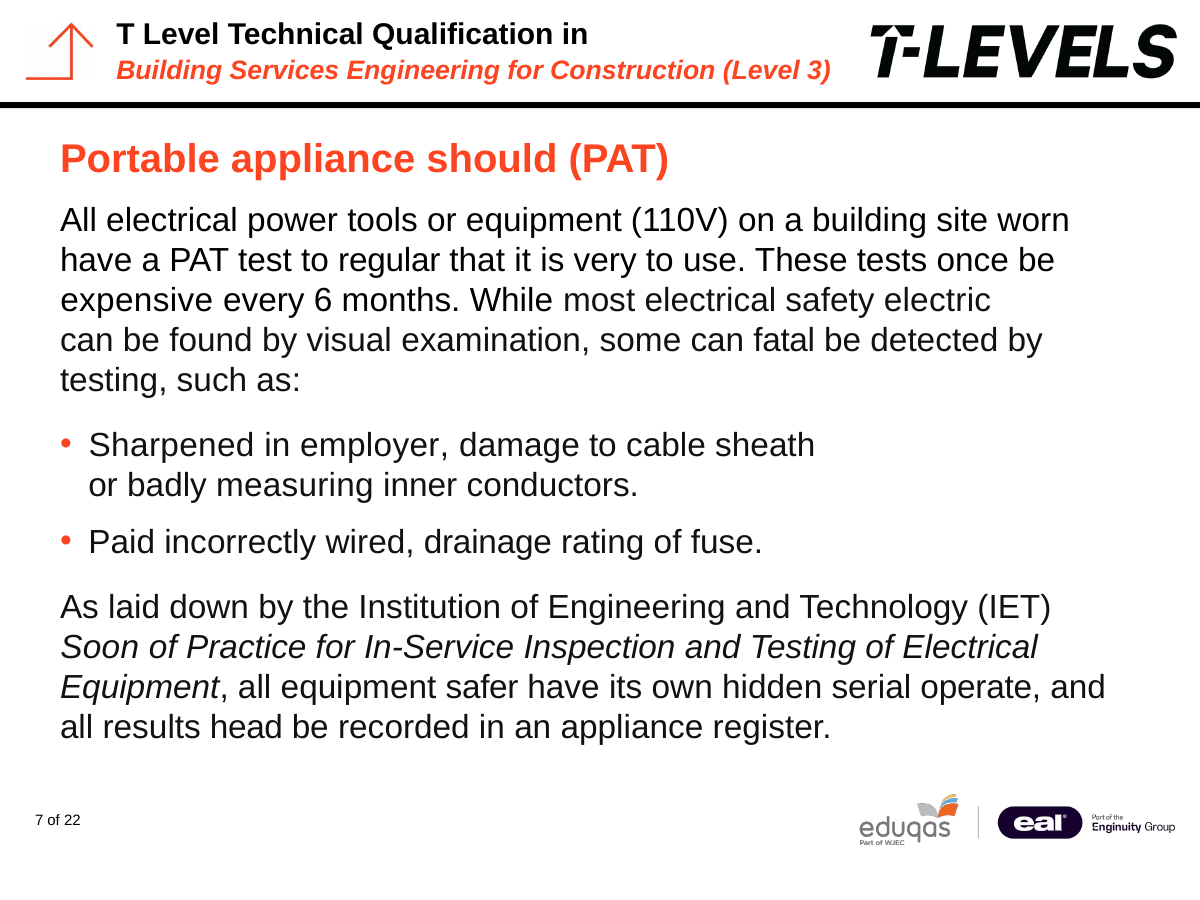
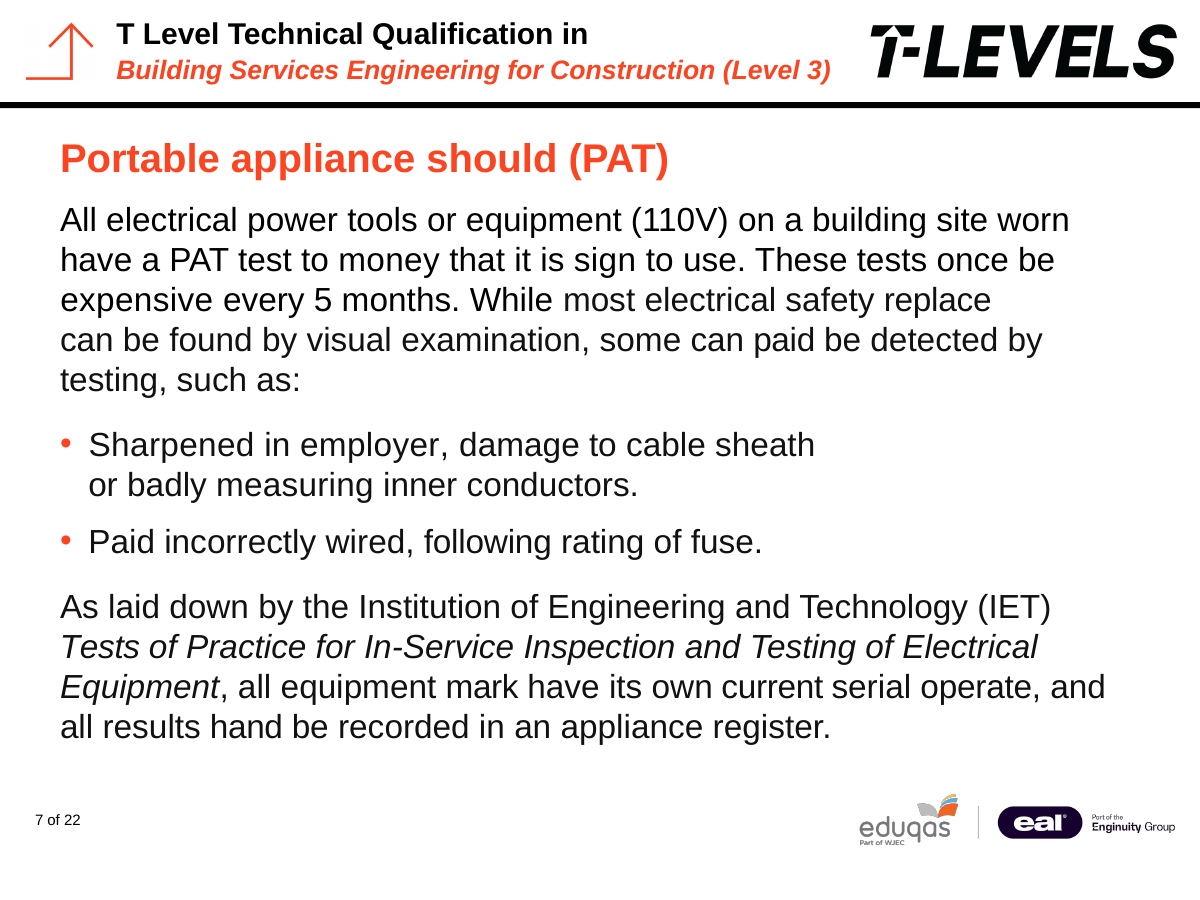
regular: regular -> money
very: very -> sign
6: 6 -> 5
electric: electric -> replace
can fatal: fatal -> paid
drainage: drainage -> following
Soon at (100, 648): Soon -> Tests
safer: safer -> mark
hidden: hidden -> current
head: head -> hand
